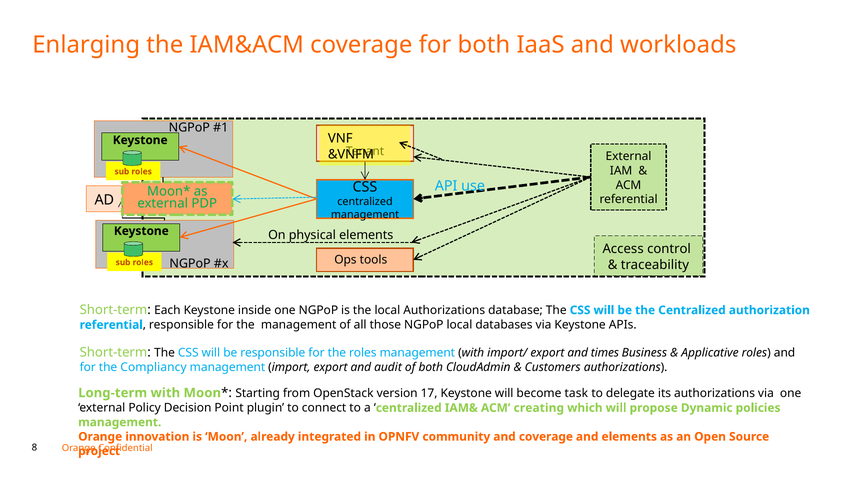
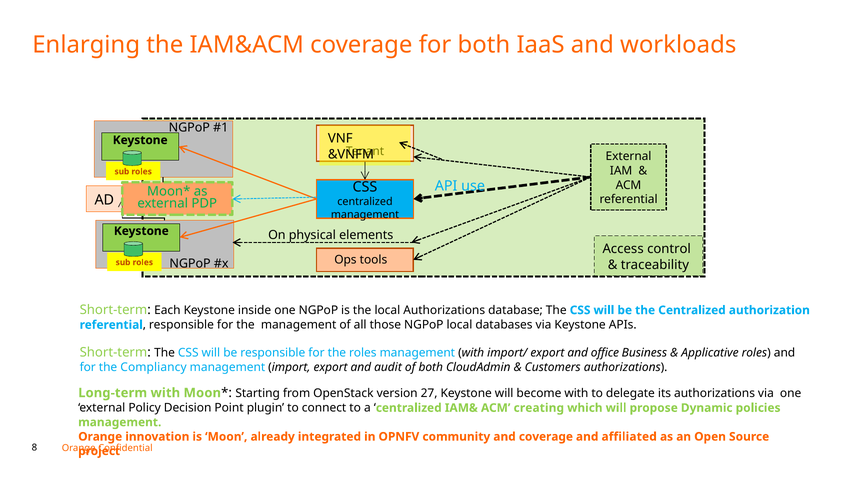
times: times -> office
17: 17 -> 27
become task: task -> with
and elements: elements -> affiliated
